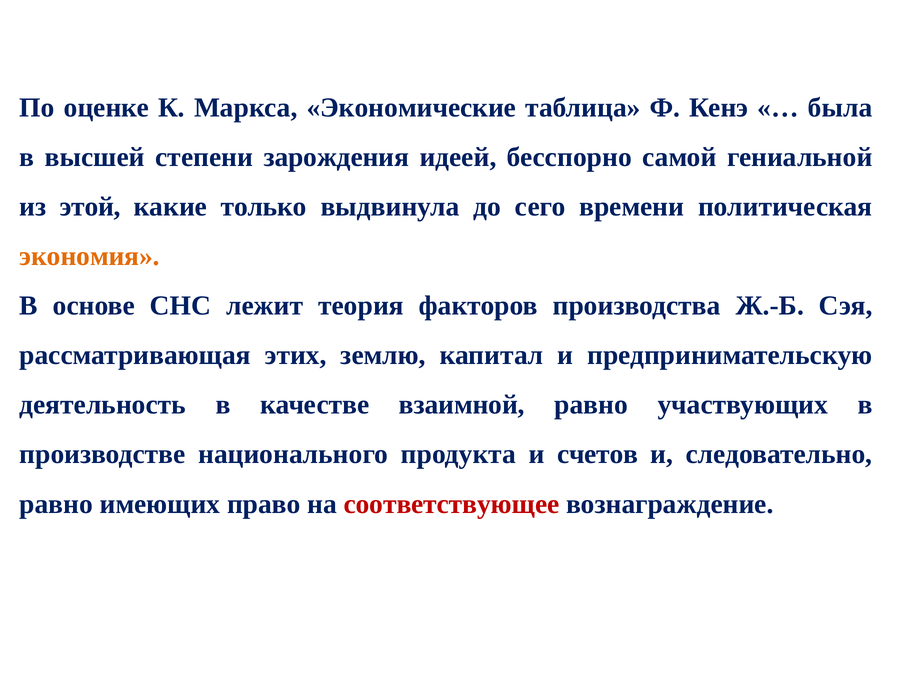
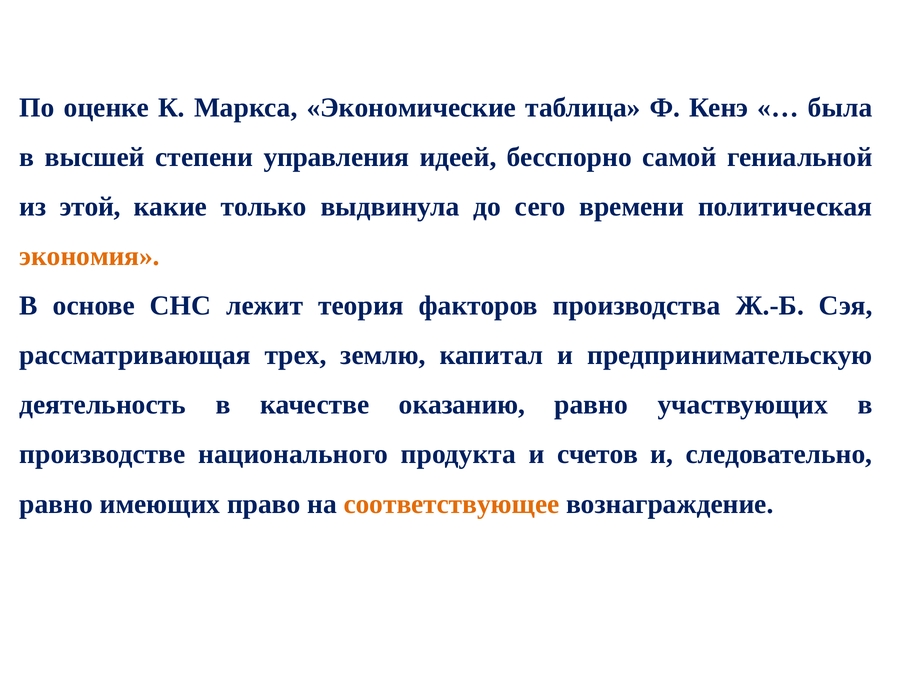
зарождения: зарождения -> управления
этих: этих -> трех
взаимной: взаимной -> оказанию
соответствующее colour: red -> orange
